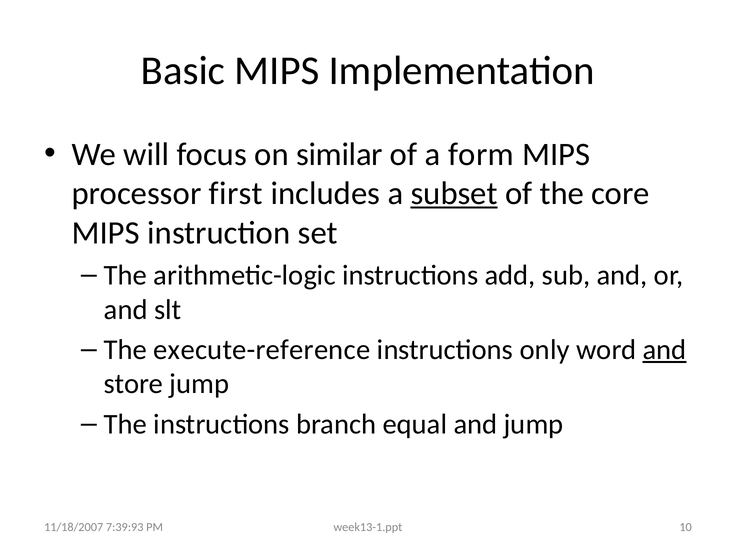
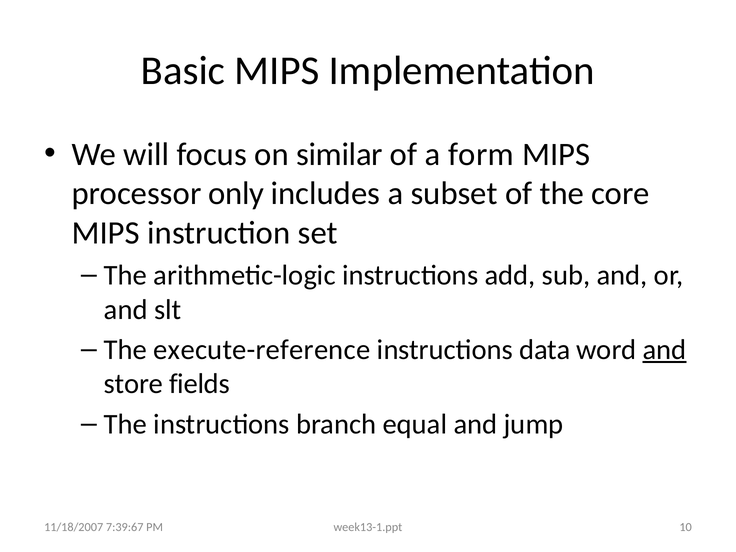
first: first -> only
subset underline: present -> none
only: only -> data
store jump: jump -> fields
7:39:93: 7:39:93 -> 7:39:67
